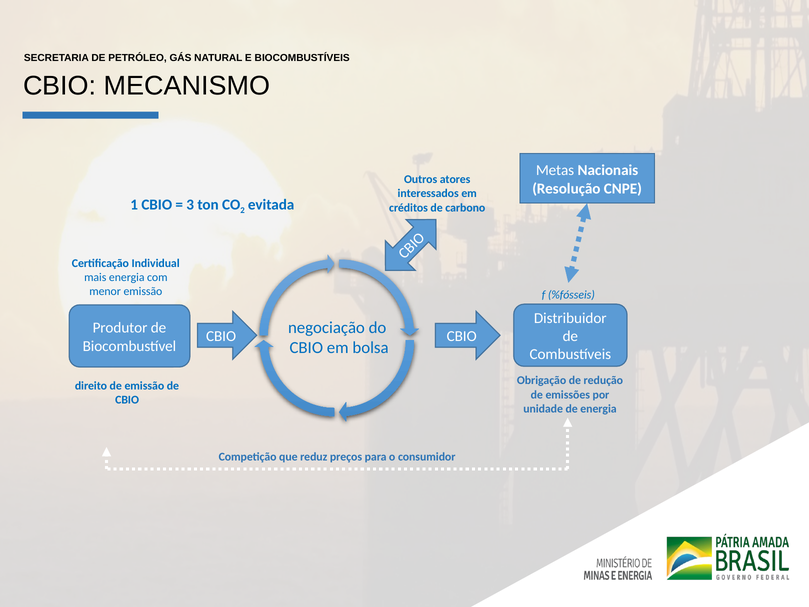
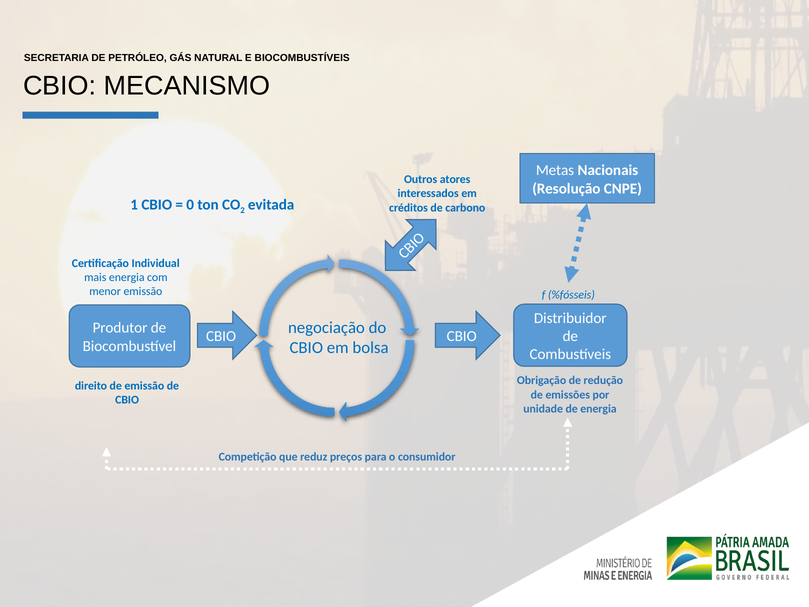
3: 3 -> 0
